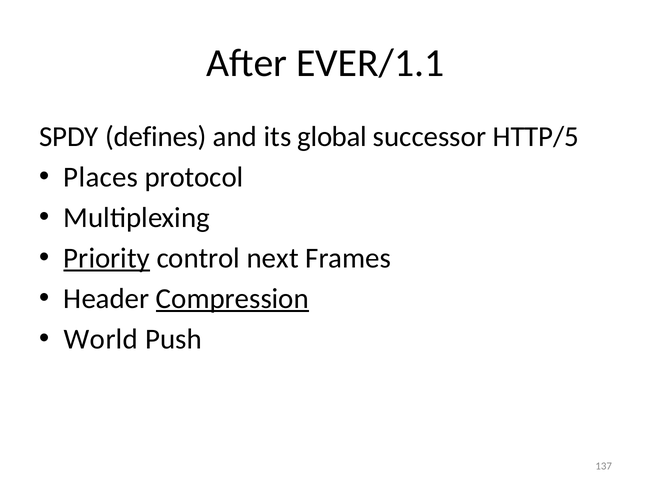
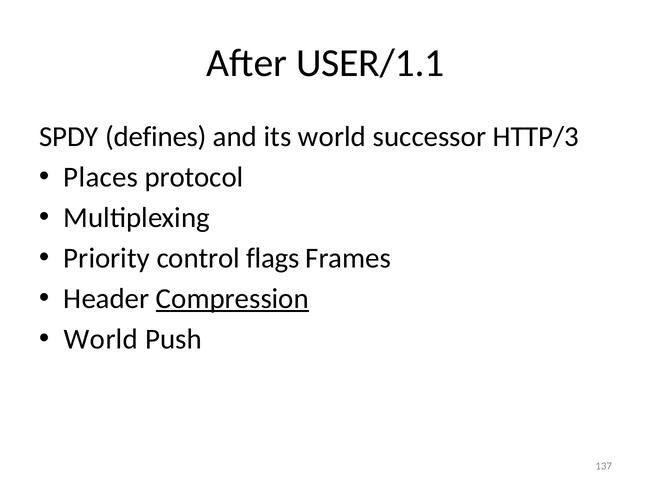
EVER/1.1: EVER/1.1 -> USER/1.1
its global: global -> world
HTTP/5: HTTP/5 -> HTTP/3
Priority underline: present -> none
next: next -> flags
